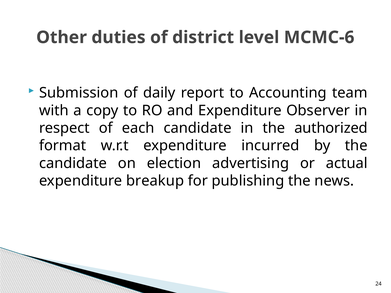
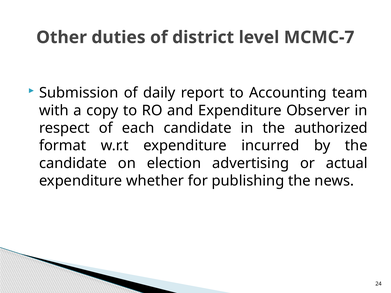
MCMC-6: MCMC-6 -> MCMC-7
breakup: breakup -> whether
